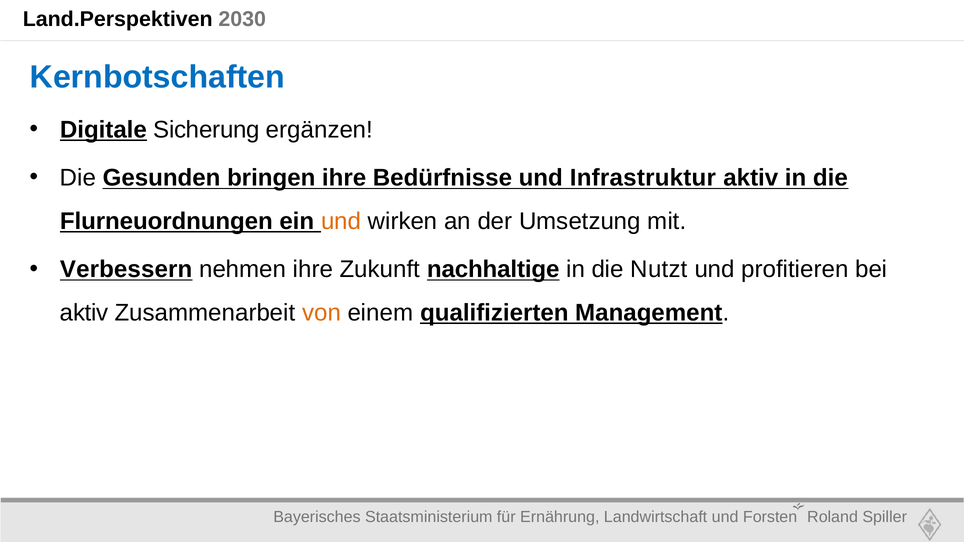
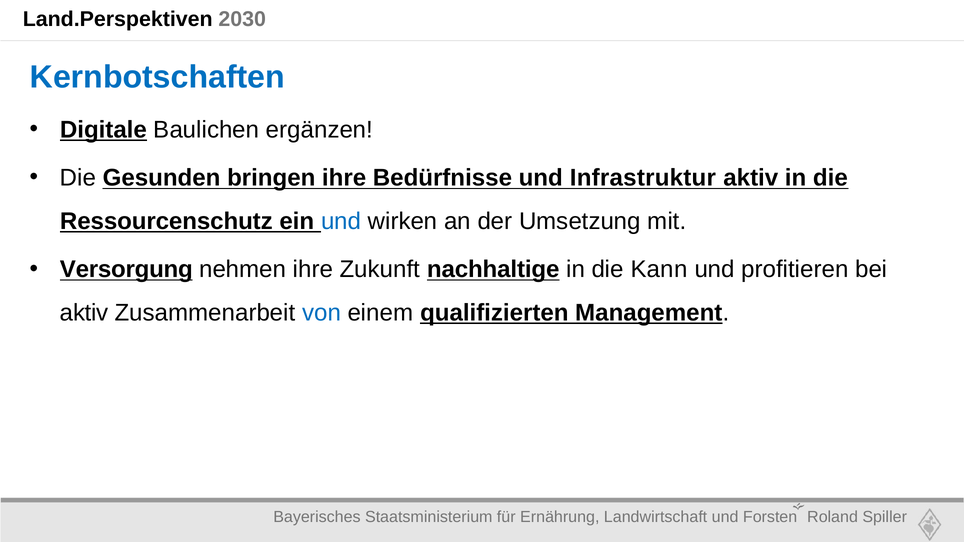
Sicherung: Sicherung -> Baulichen
Flurneuordnungen: Flurneuordnungen -> Ressourcenschutz
und at (341, 221) colour: orange -> blue
Verbessern: Verbessern -> Versorgung
Nutzt: Nutzt -> Kann
von colour: orange -> blue
